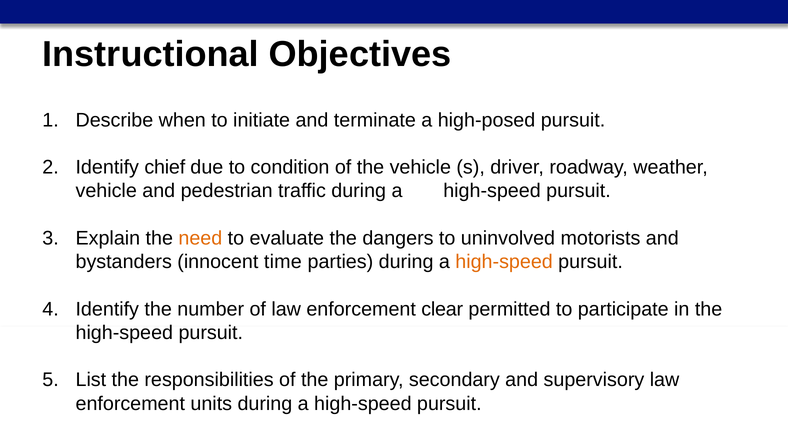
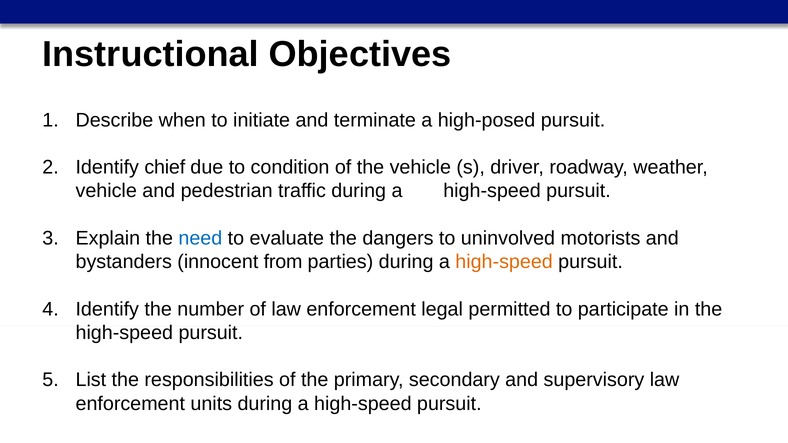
need colour: orange -> blue
time: time -> from
clear: clear -> legal
